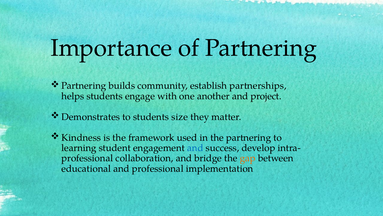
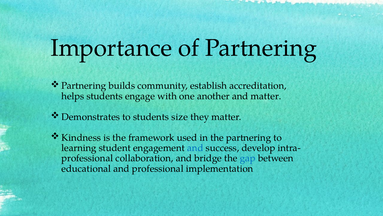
partnerships: partnerships -> accreditation
and project: project -> matter
gap colour: orange -> blue
